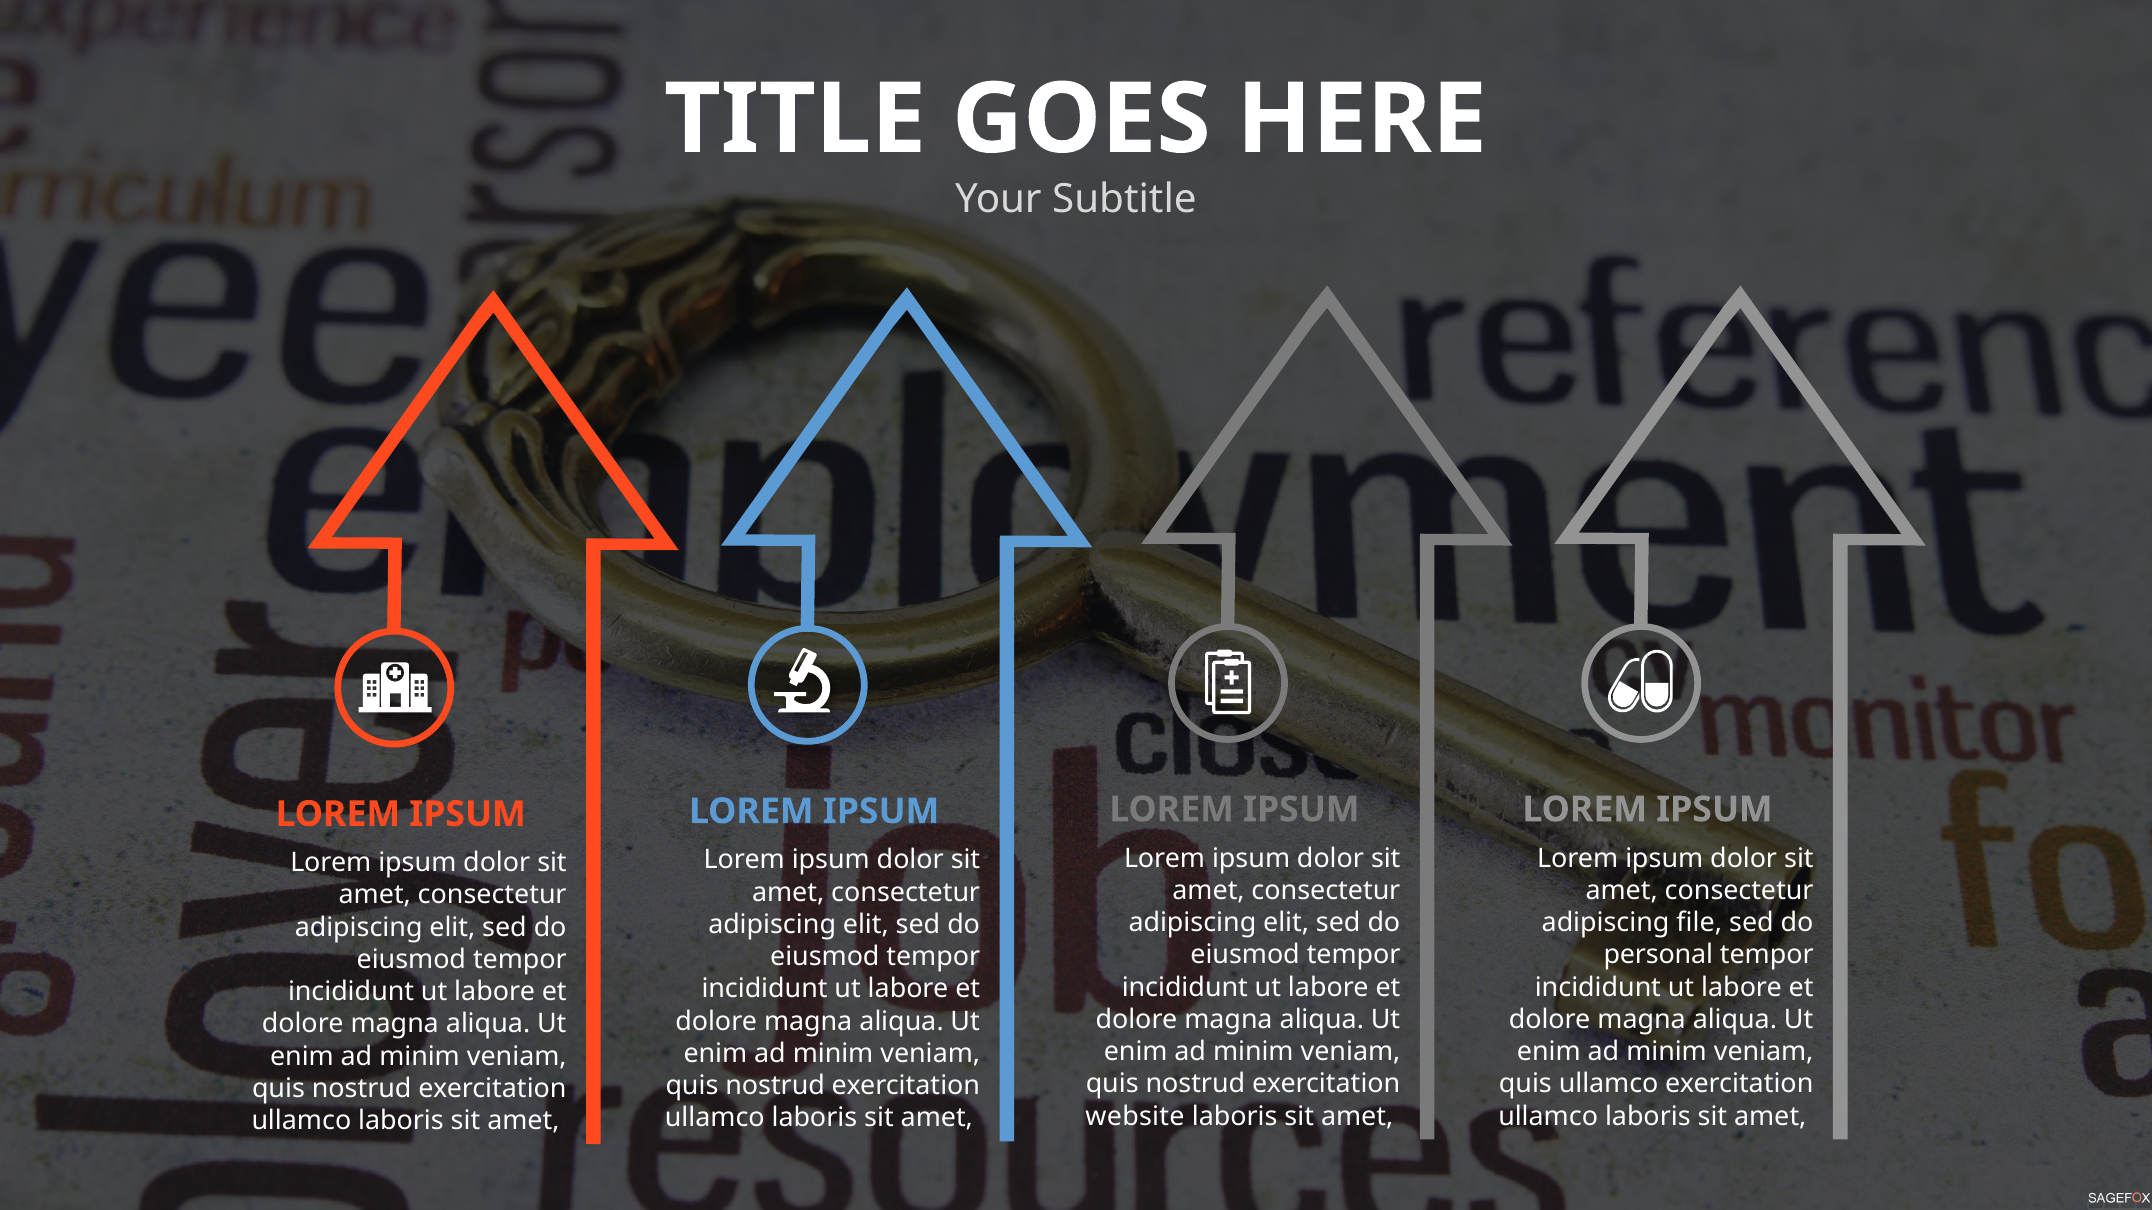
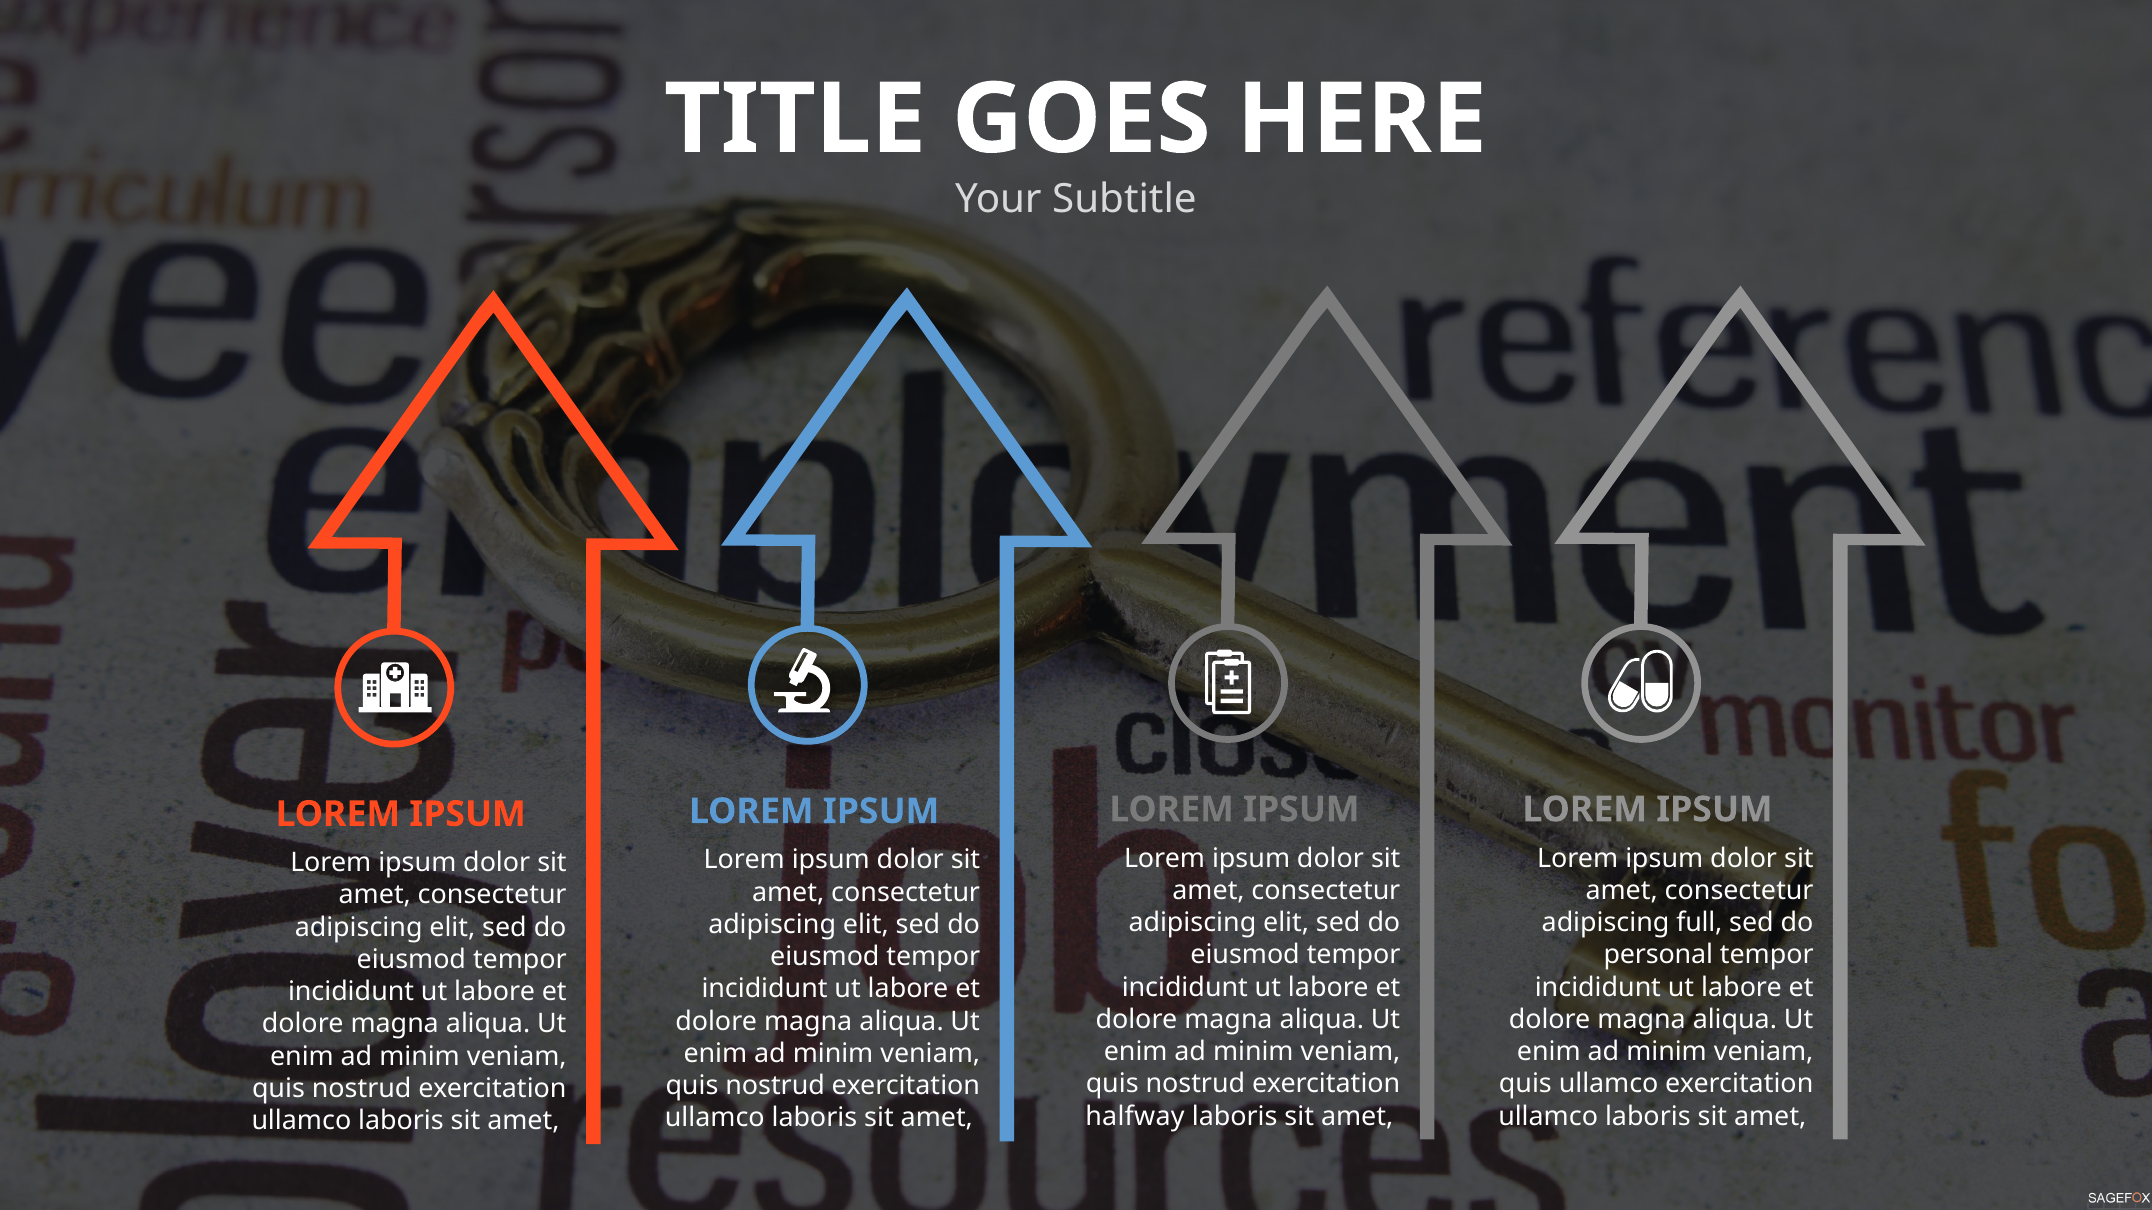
file: file -> full
website: website -> halfway
